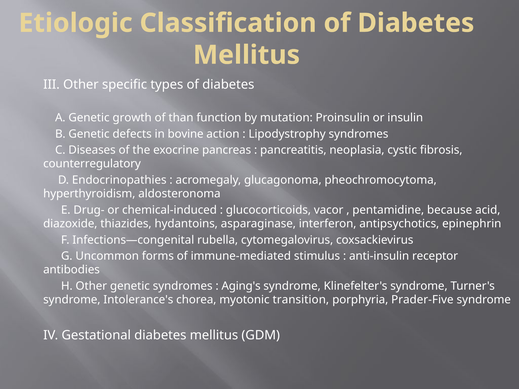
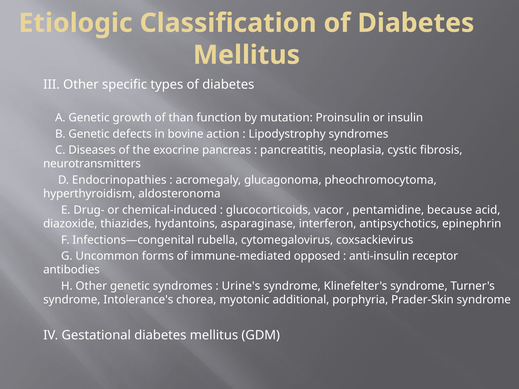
counterregulatory: counterregulatory -> neurotransmitters
stimulus: stimulus -> opposed
Aging's: Aging's -> Urine's
transition: transition -> additional
Prader-Five: Prader-Five -> Prader-Skin
